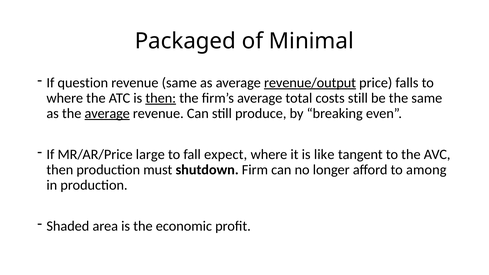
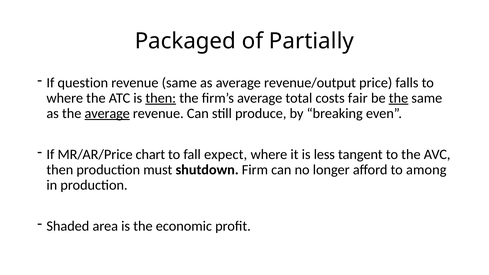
Minimal: Minimal -> Partially
revenue/output underline: present -> none
costs still: still -> fair
the at (398, 98) underline: none -> present
large: large -> chart
like: like -> less
